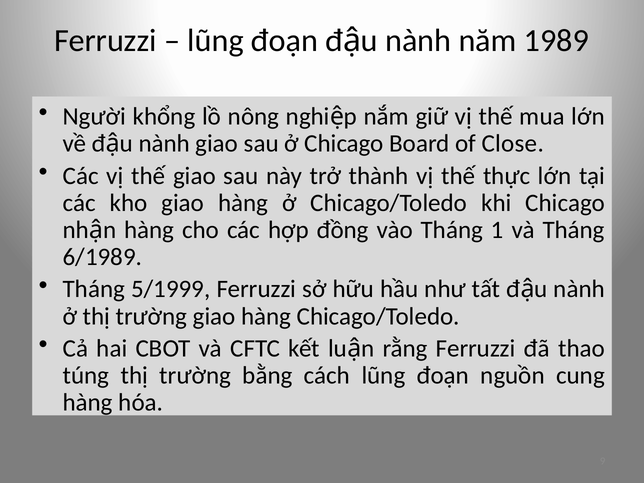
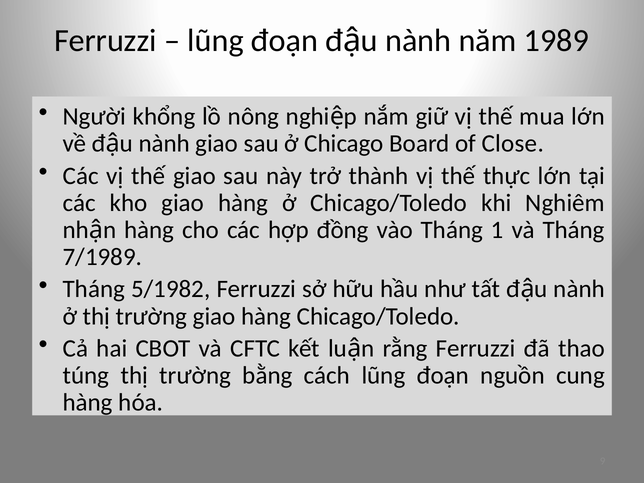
khi Chicago: Chicago -> Nghiêm
6/1989: 6/1989 -> 7/1989
5/1999: 5/1999 -> 5/1982
